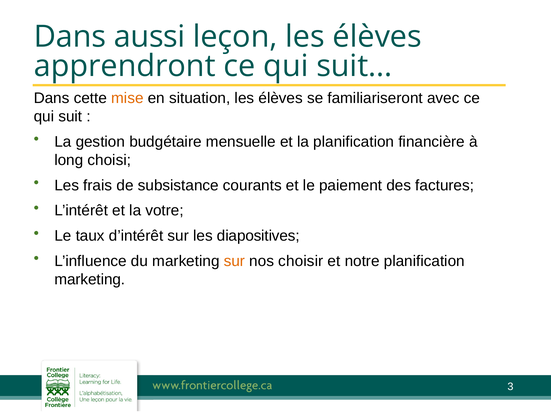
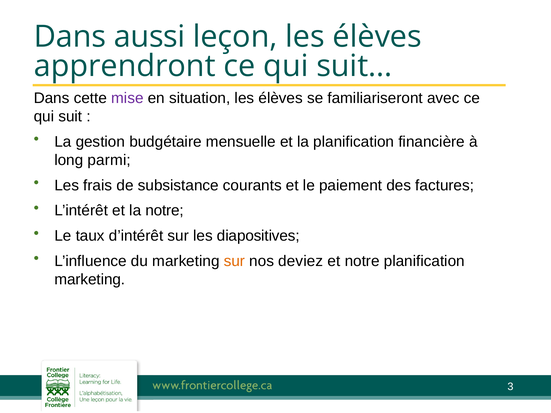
mise colour: orange -> purple
choisi: choisi -> parmi
la votre: votre -> notre
choisir: choisir -> deviez
